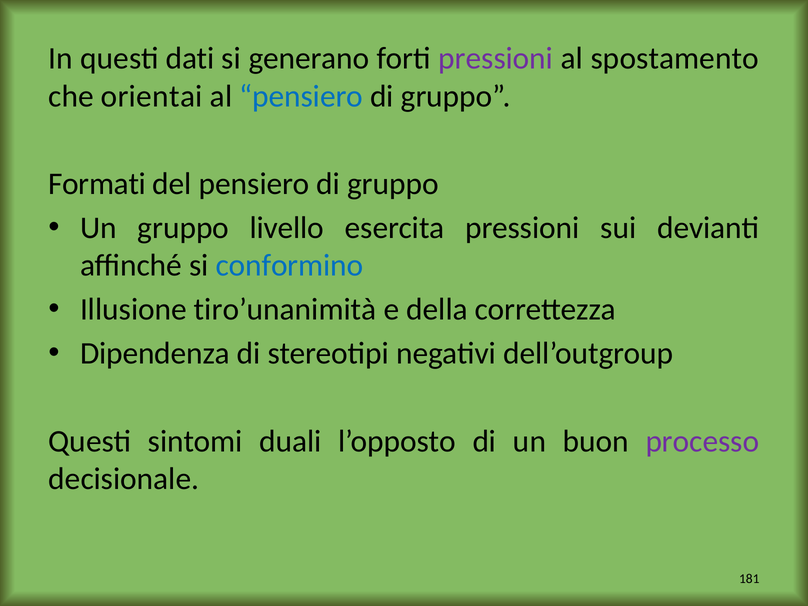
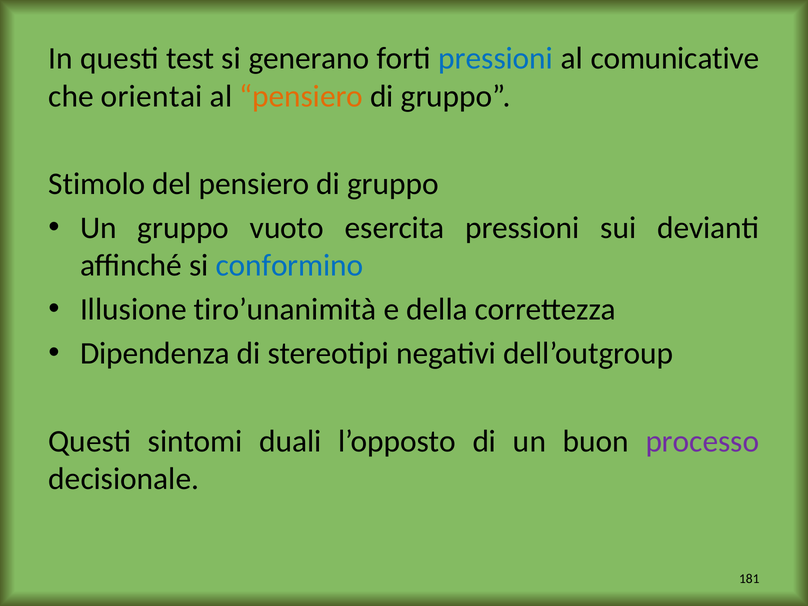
dati: dati -> test
pressioni at (496, 58) colour: purple -> blue
spostamento: spostamento -> comunicative
pensiero at (301, 96) colour: blue -> orange
Formati: Formati -> Stimolo
livello: livello -> vuoto
